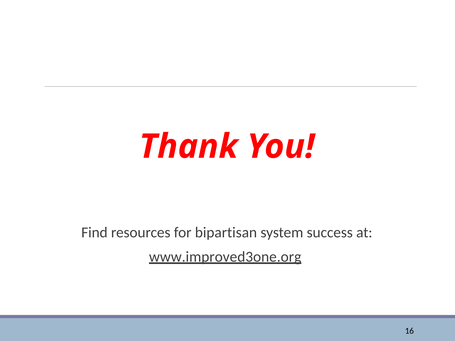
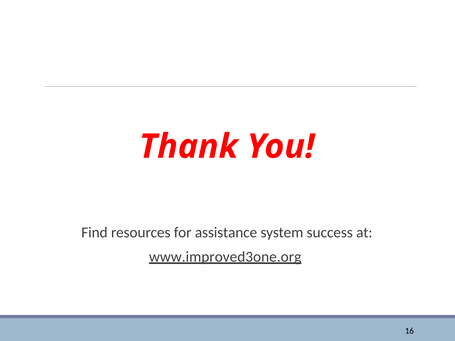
bipartisan: bipartisan -> assistance
